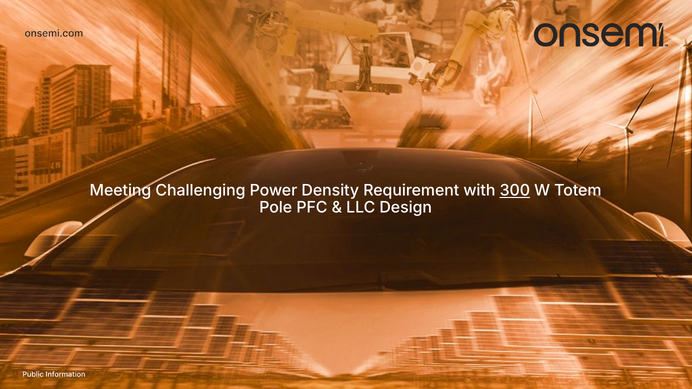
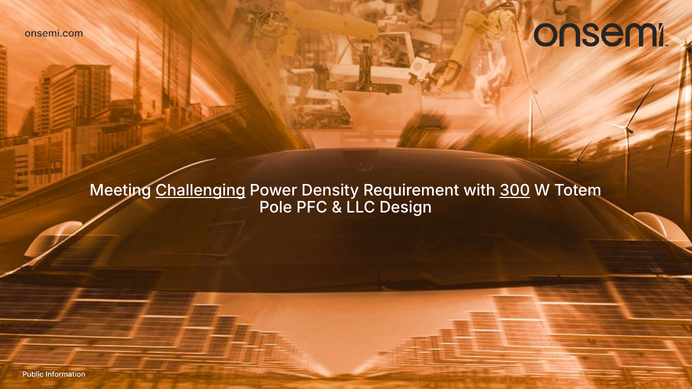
Challenging underline: none -> present
